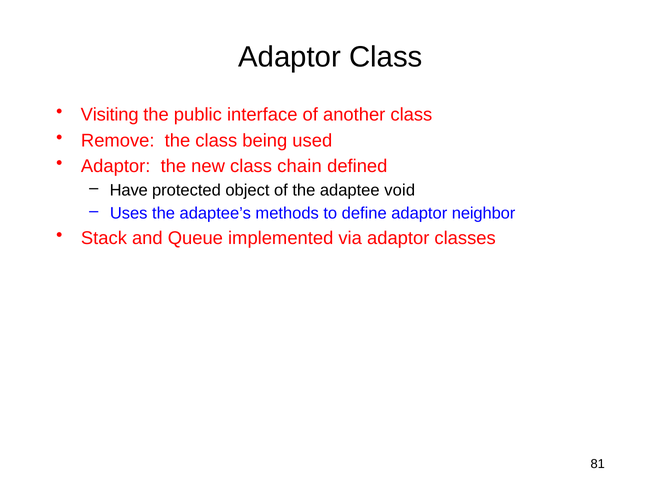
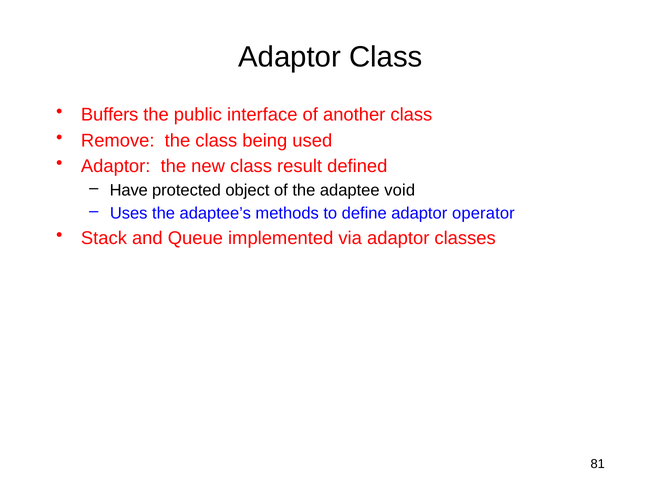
Visiting: Visiting -> Buffers
chain: chain -> result
neighbor: neighbor -> operator
